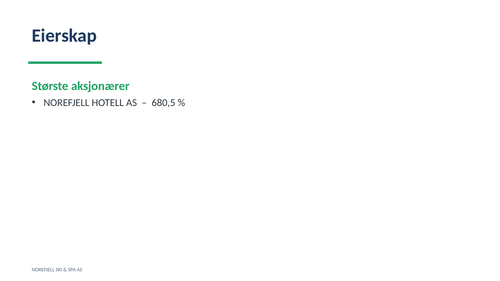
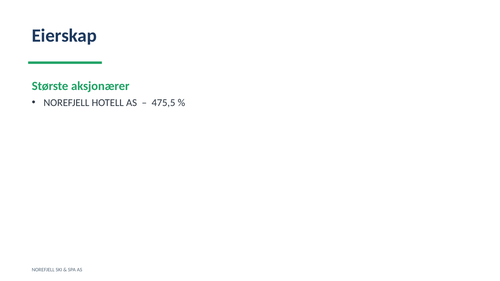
680,5: 680,5 -> 475,5
